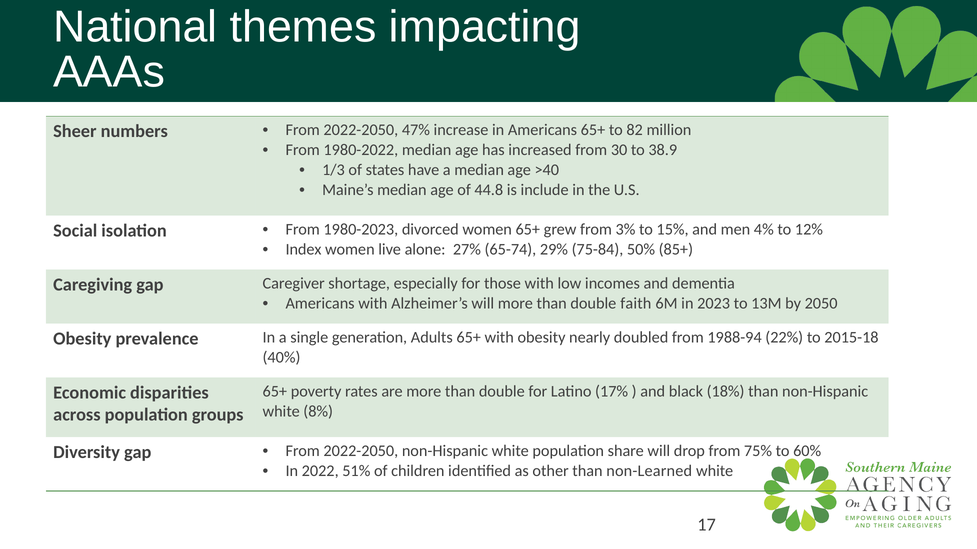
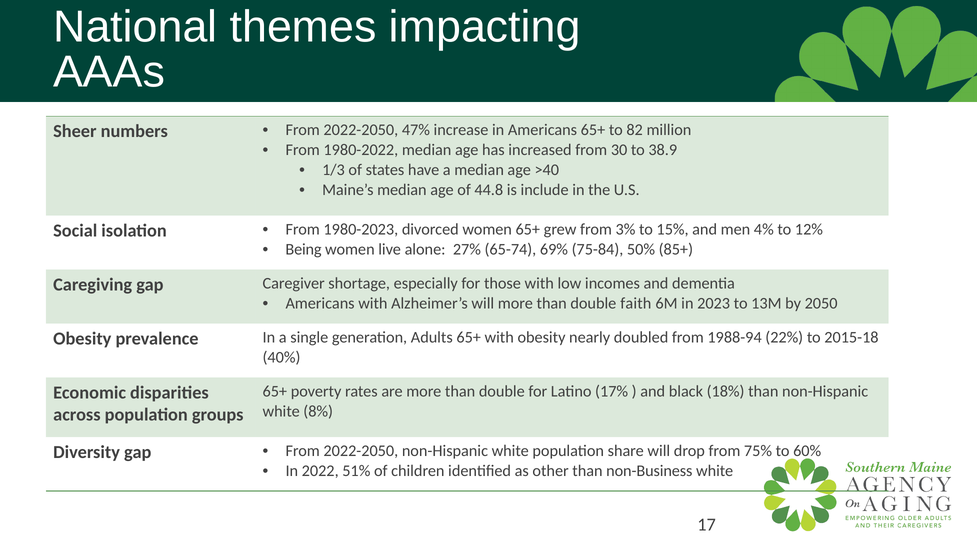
Index: Index -> Being
29%: 29% -> 69%
non-Learned: non-Learned -> non-Business
